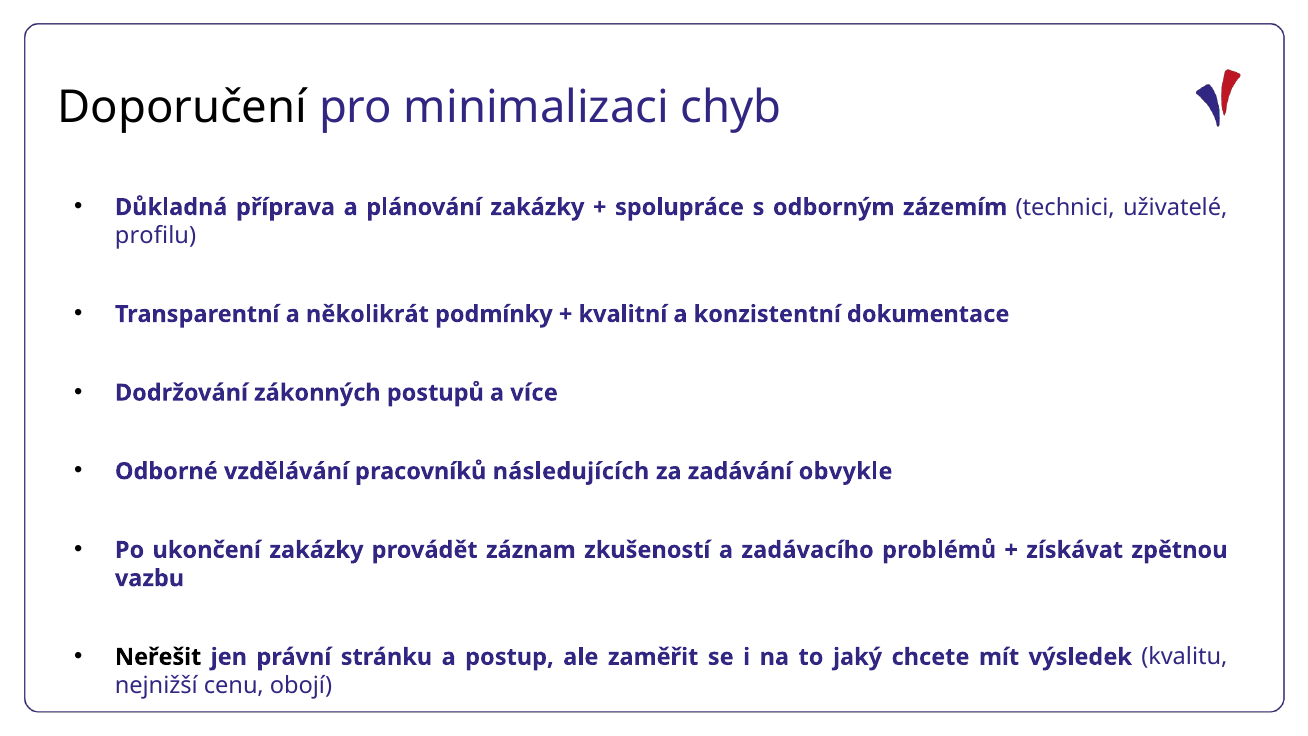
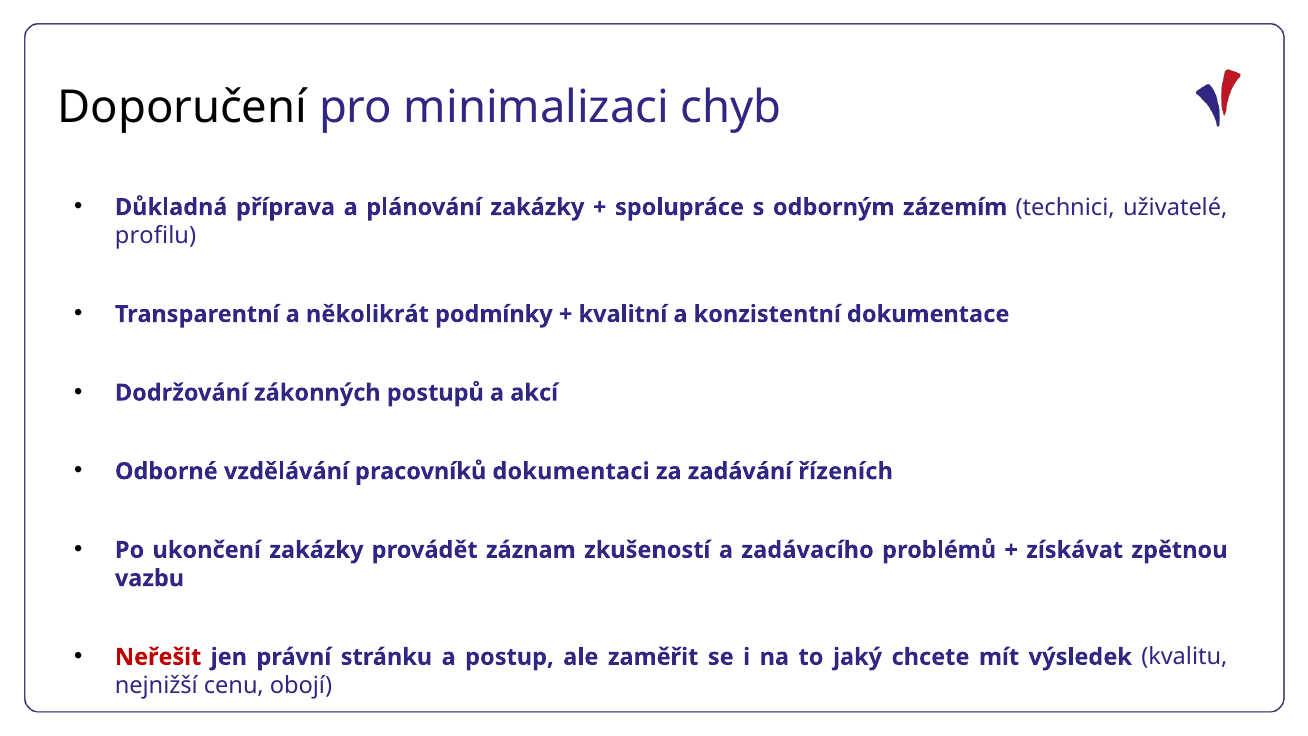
více: více -> akcí
následujících: následujících -> dokumentaci
obvykle: obvykle -> řízeních
Neřešit colour: black -> red
